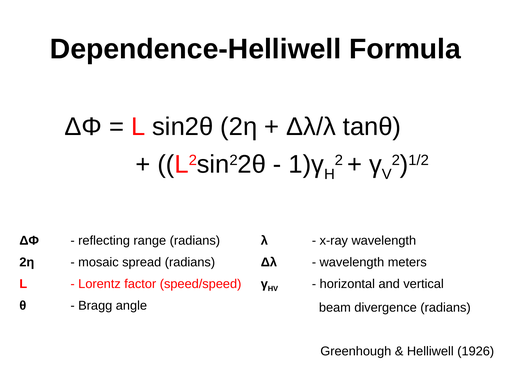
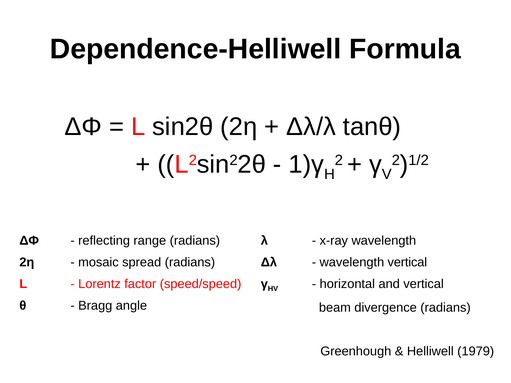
wavelength meters: meters -> vertical
1926: 1926 -> 1979
